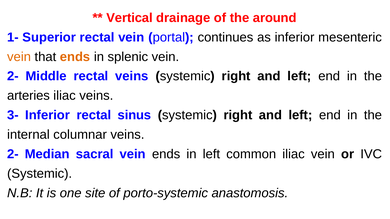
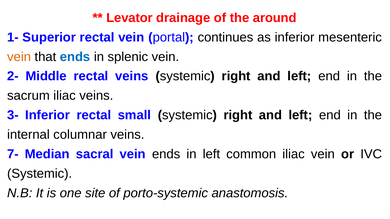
Vertical: Vertical -> Levator
ends at (75, 57) colour: orange -> blue
arteries: arteries -> sacrum
sinus: sinus -> small
2- at (13, 154): 2- -> 7-
